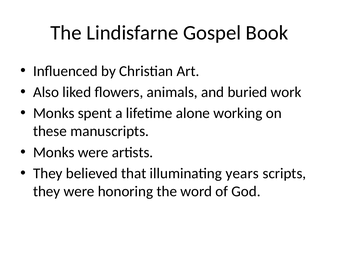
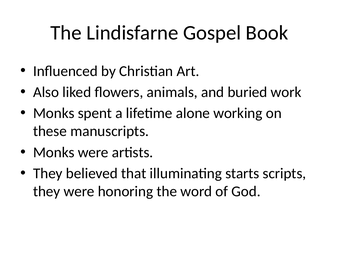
years: years -> starts
